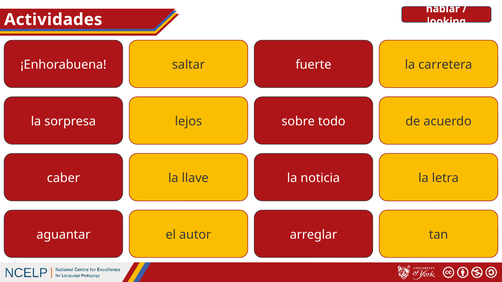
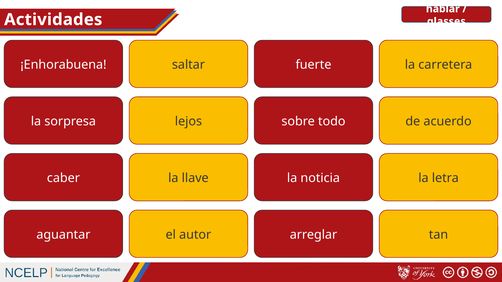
looking: looking -> glasses
